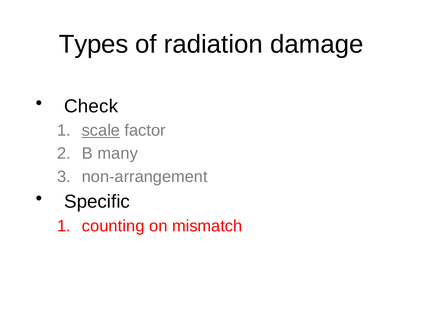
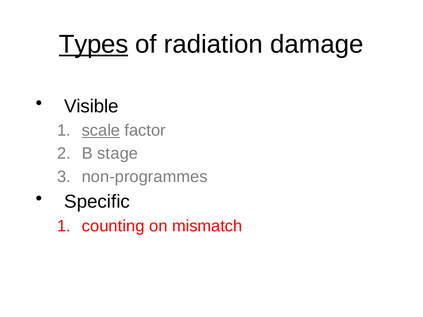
Types underline: none -> present
Check: Check -> Visible
many: many -> stage
non-arrangement: non-arrangement -> non-programmes
